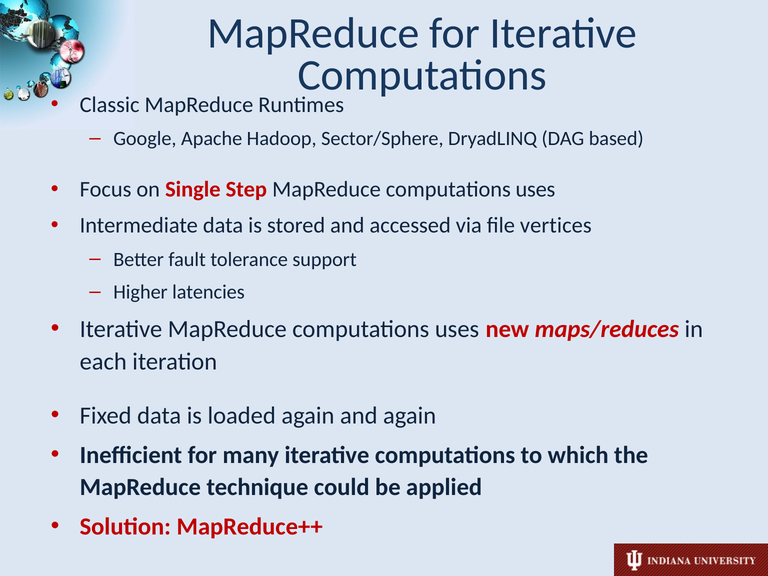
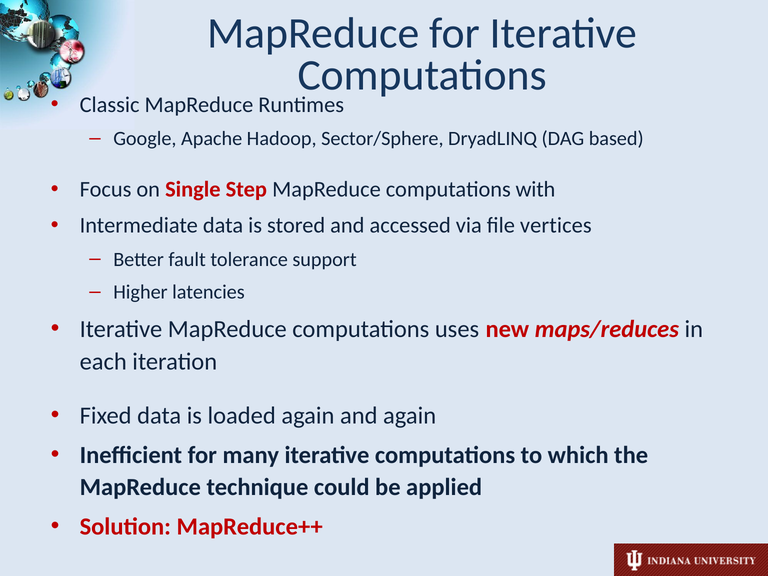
Step MapReduce computations uses: uses -> with
